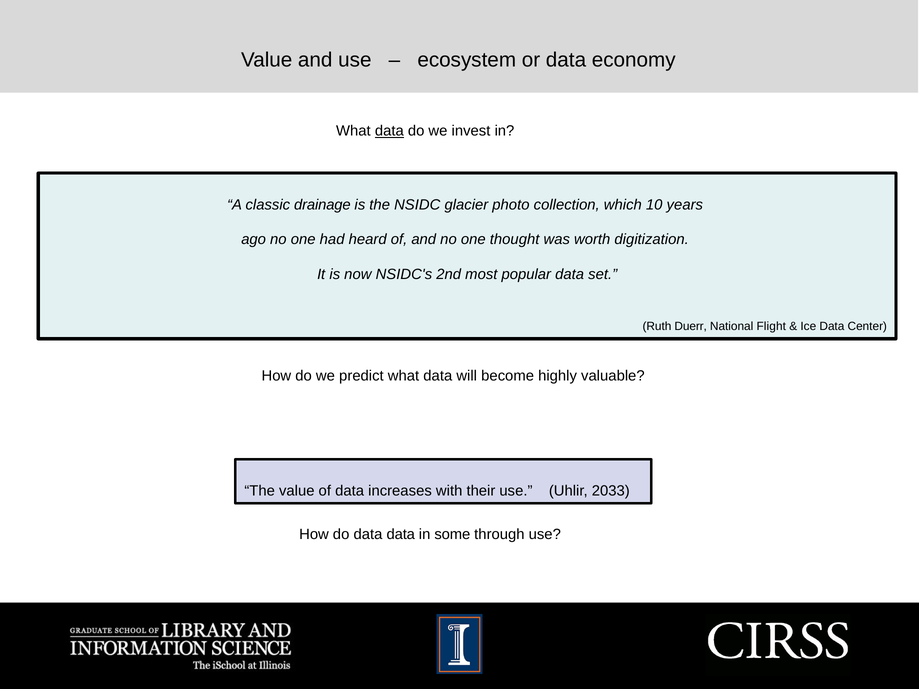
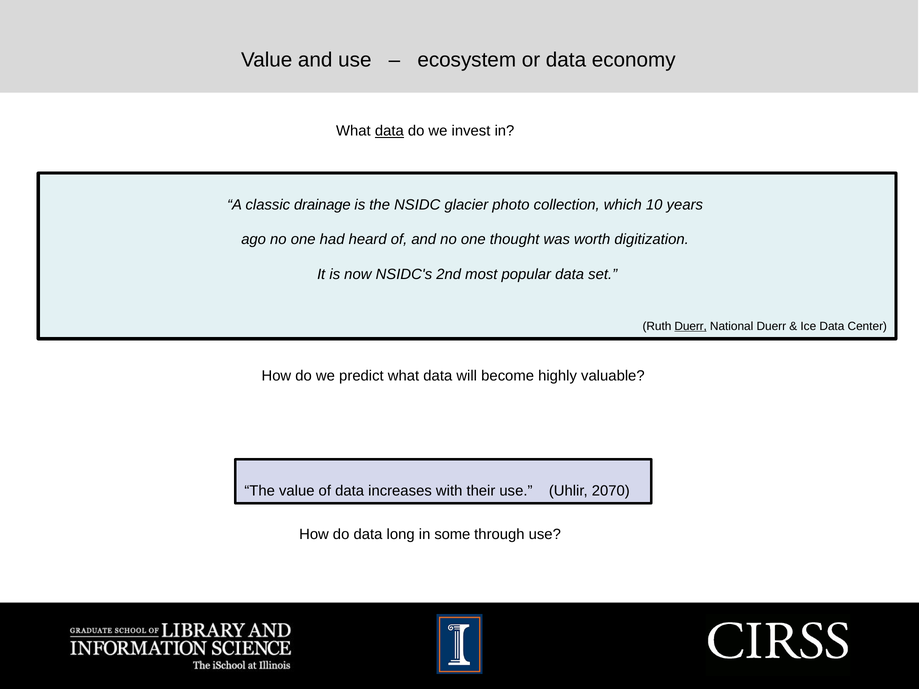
Duerr at (691, 326) underline: none -> present
National Flight: Flight -> Duerr
2033: 2033 -> 2070
data data: data -> long
